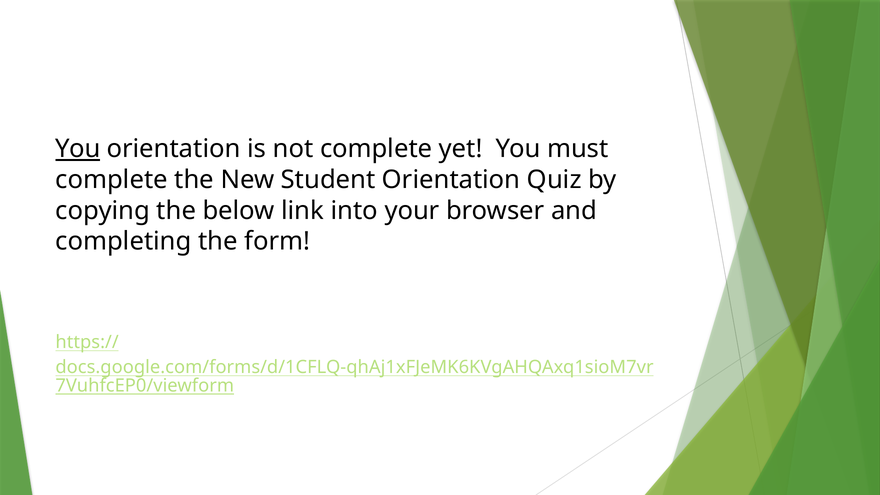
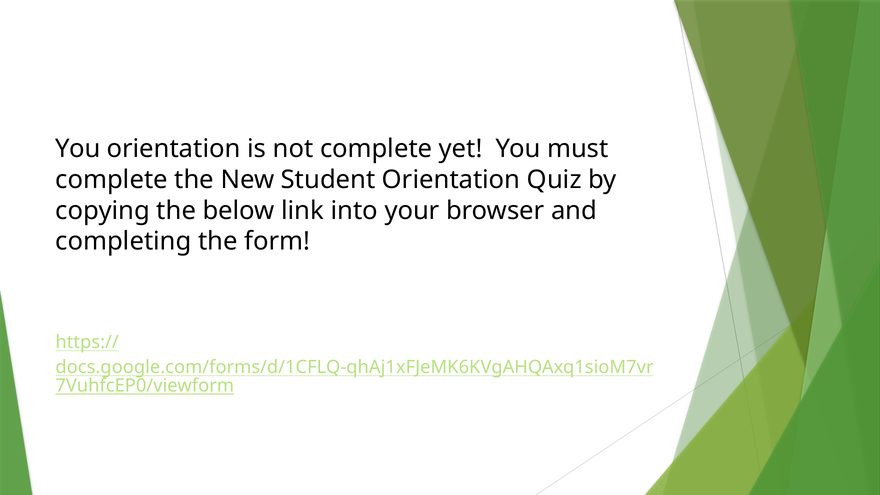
You at (78, 149) underline: present -> none
